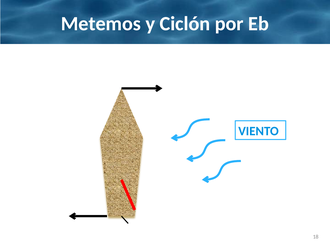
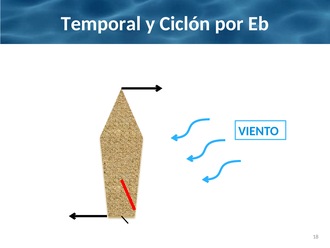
Metemos: Metemos -> Temporal
